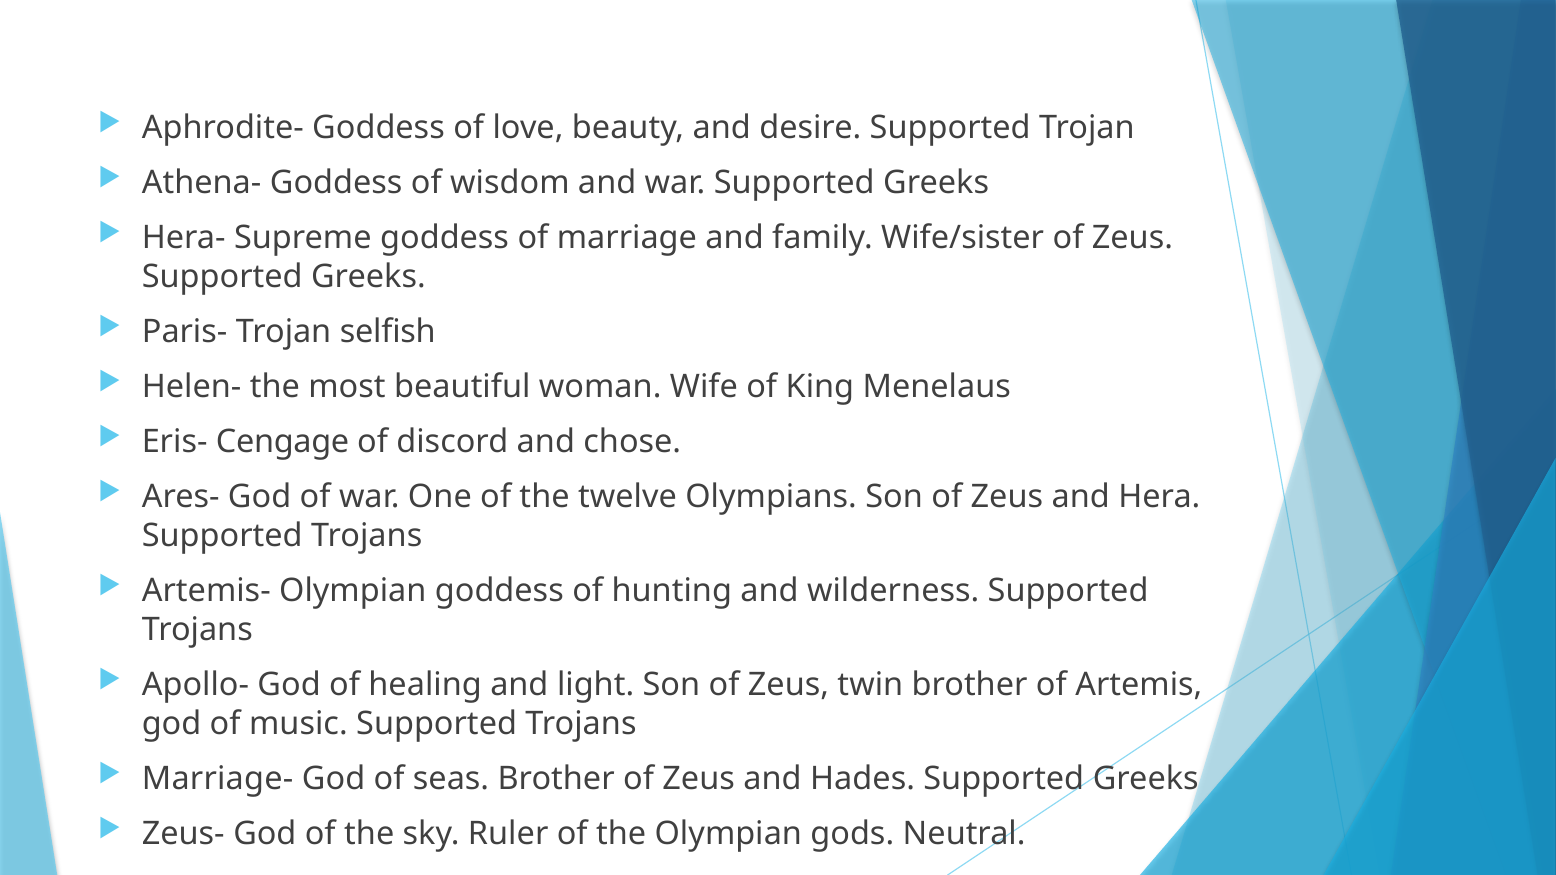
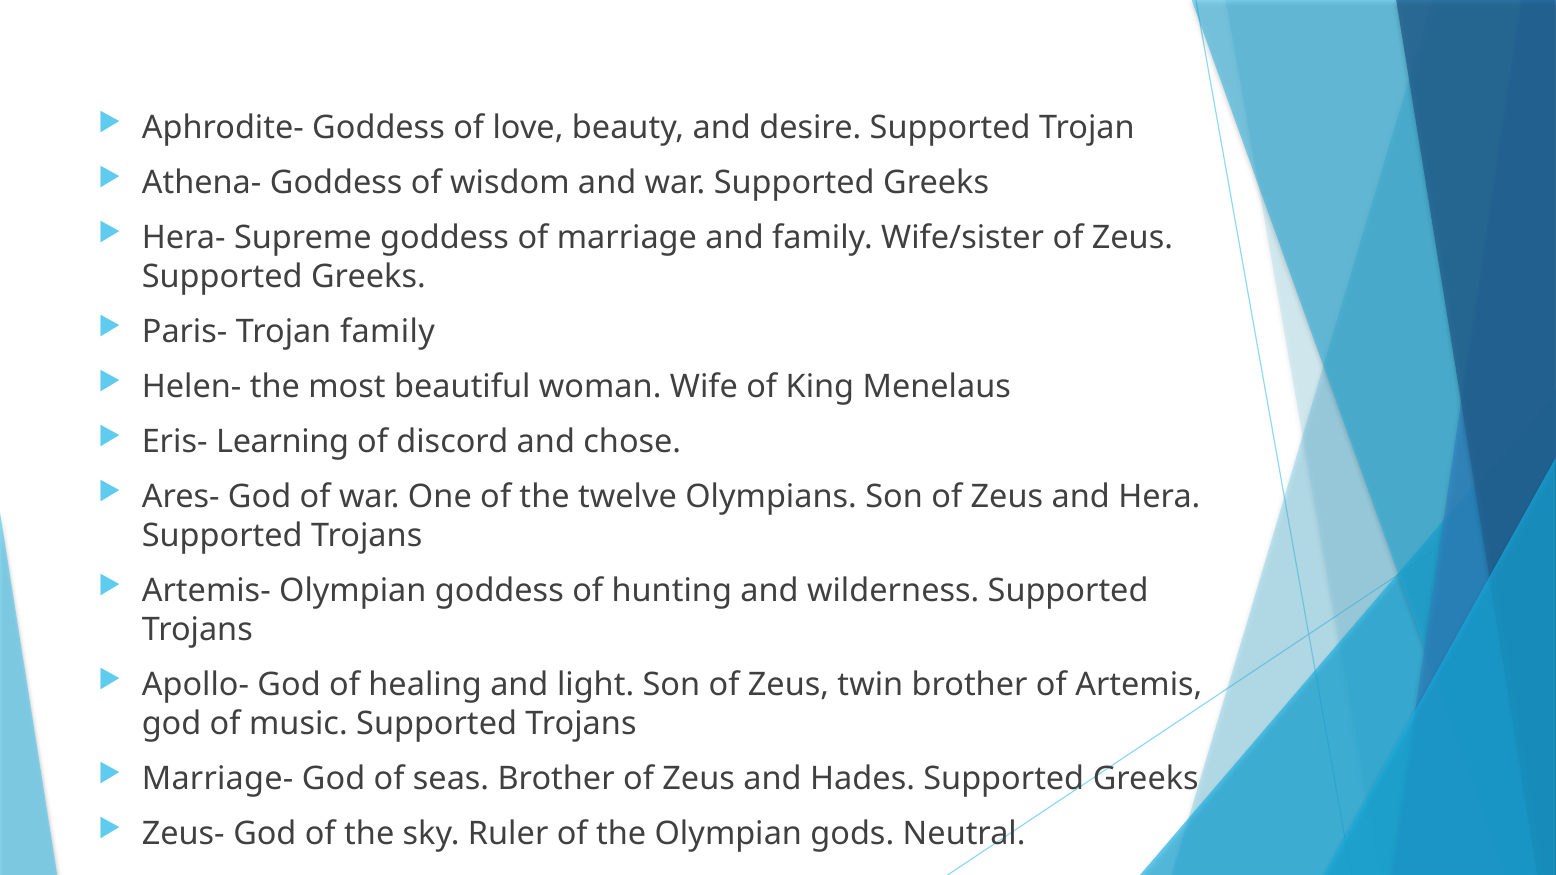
Trojan selfish: selfish -> family
Cengage: Cengage -> Learning
